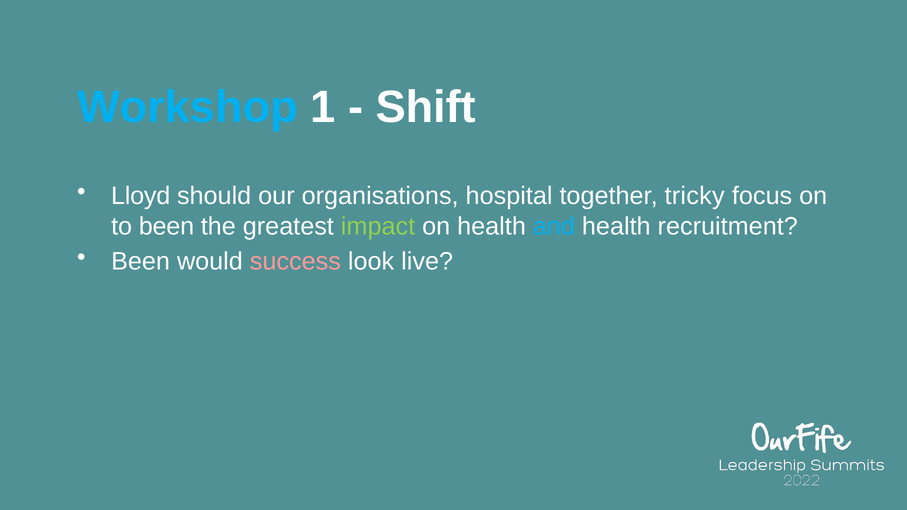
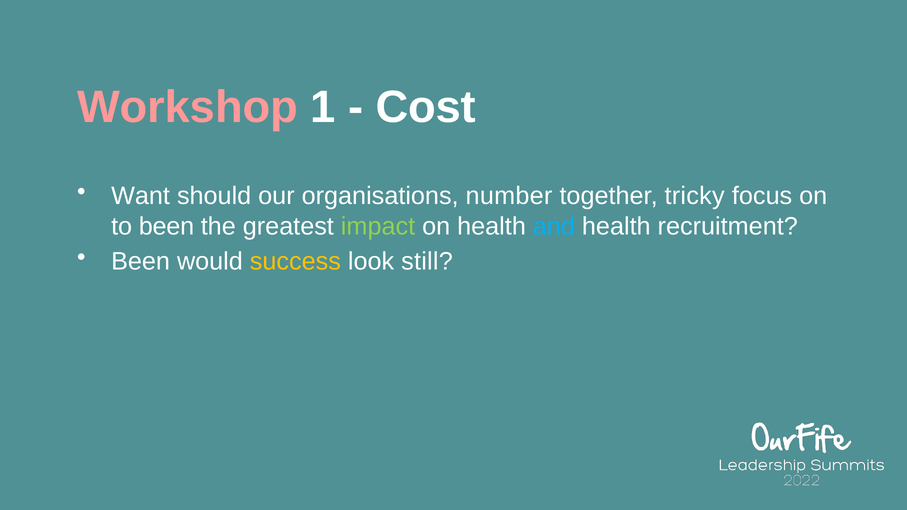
Workshop colour: light blue -> pink
Shift: Shift -> Cost
Lloyd: Lloyd -> Want
hospital: hospital -> number
success colour: pink -> yellow
live: live -> still
